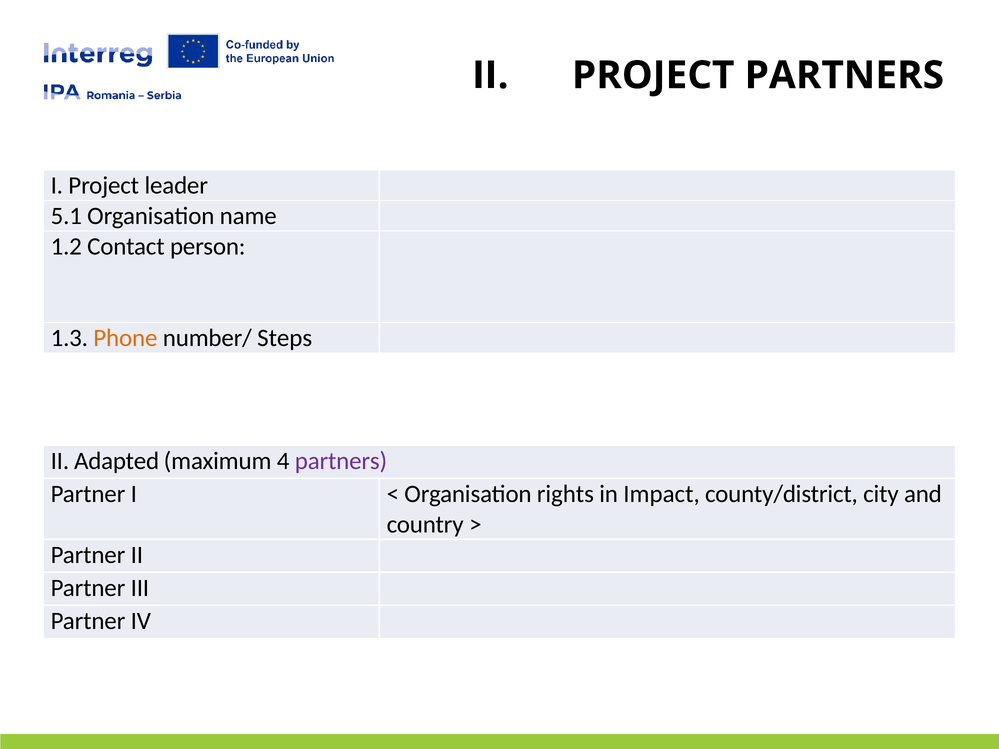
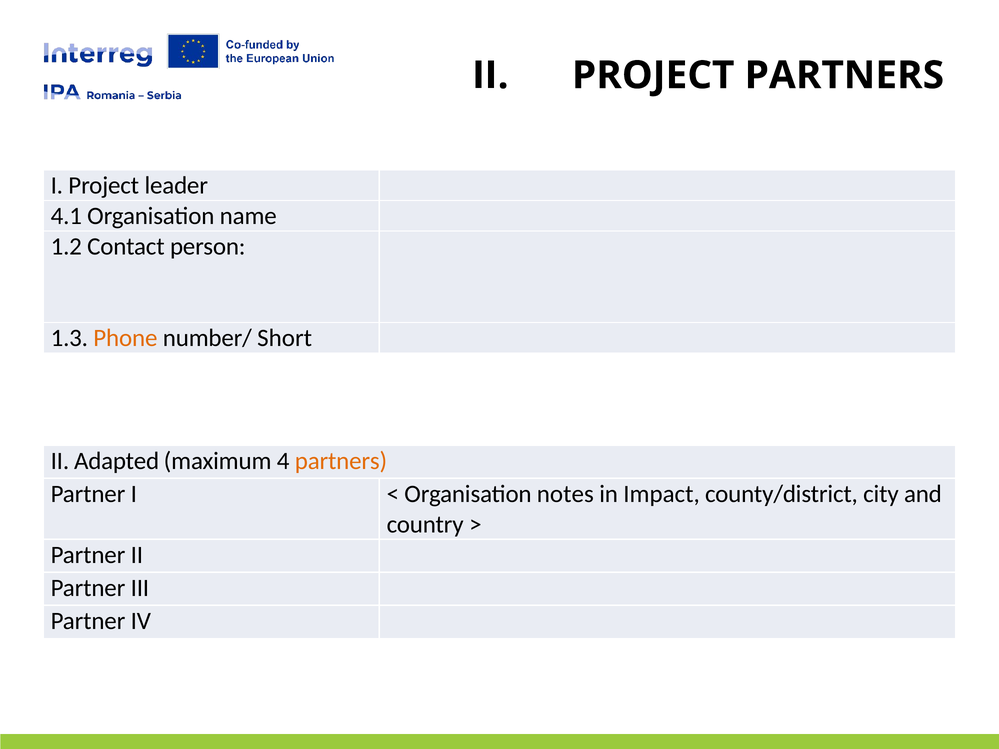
5.1: 5.1 -> 4.1
Steps: Steps -> Short
partners at (341, 461) colour: purple -> orange
rights: rights -> notes
